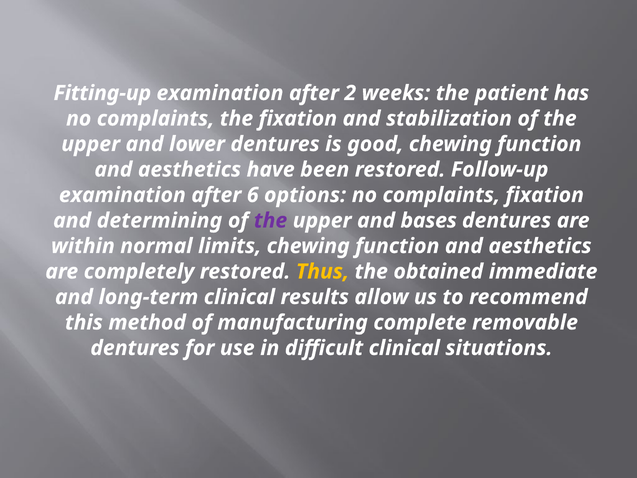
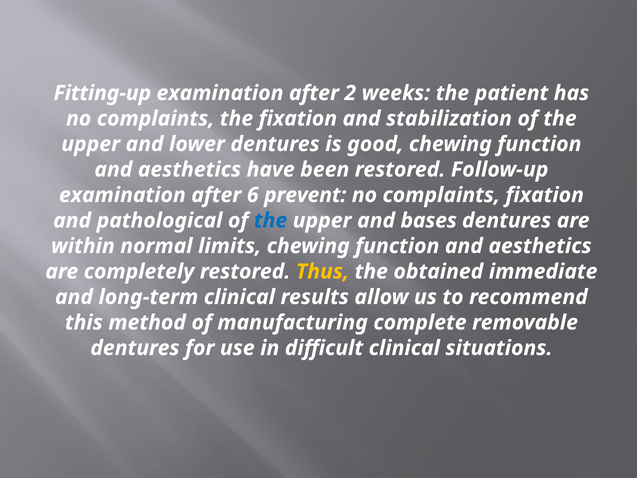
options: options -> prevent
determining: determining -> pathological
the at (271, 220) colour: purple -> blue
